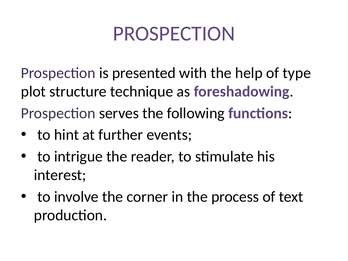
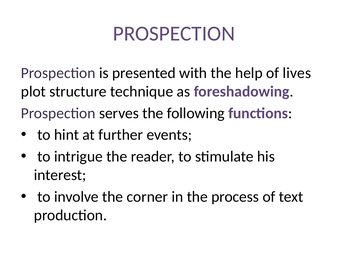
type: type -> lives
